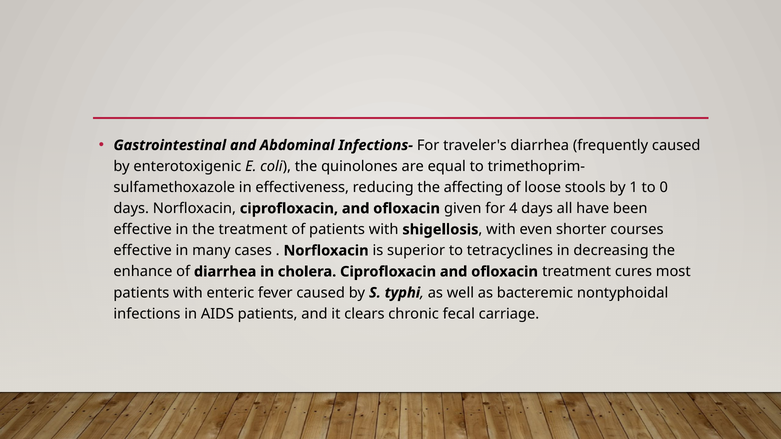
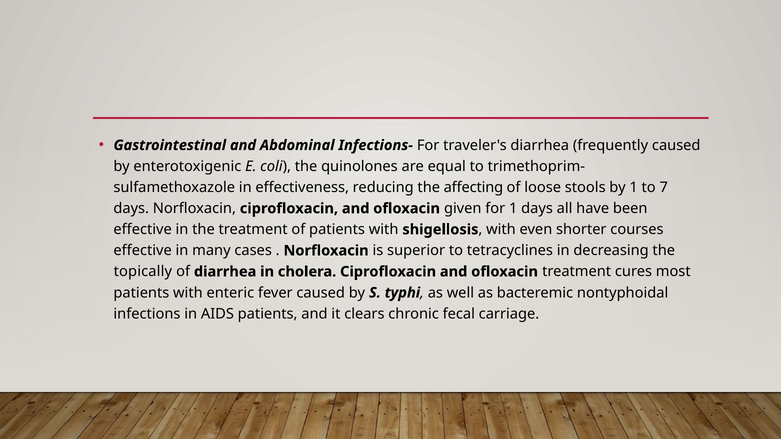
0: 0 -> 7
for 4: 4 -> 1
enhance: enhance -> topically
